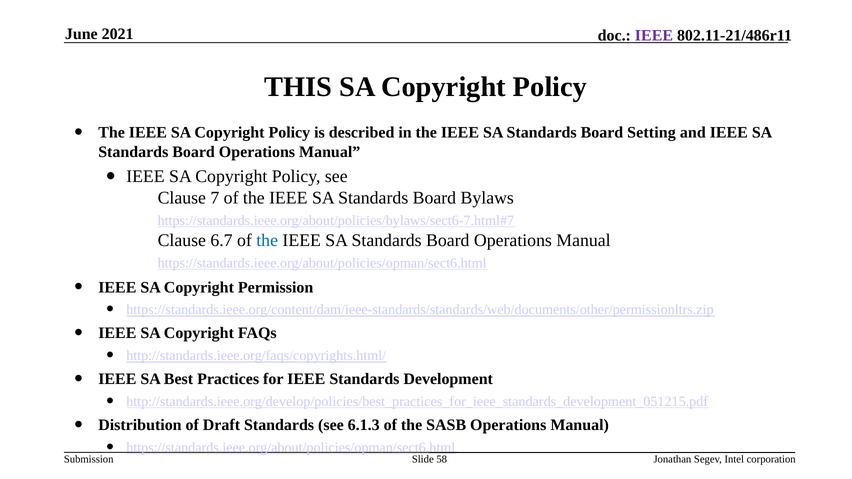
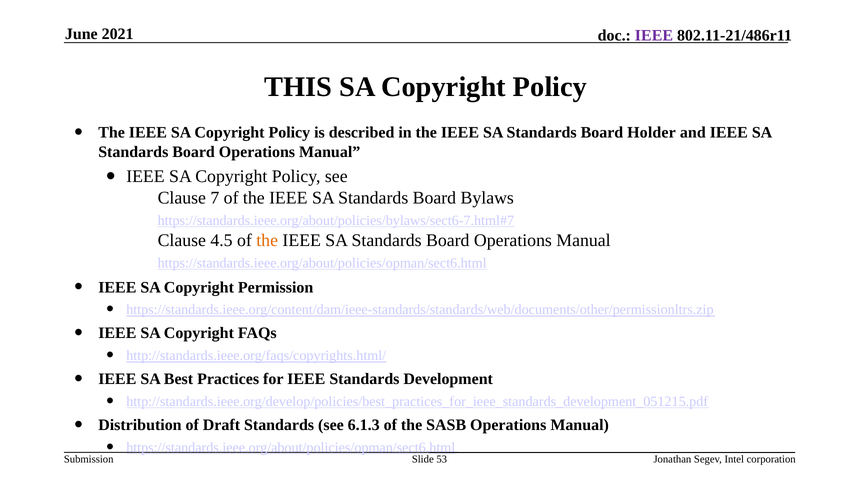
Setting: Setting -> Holder
6.7: 6.7 -> 4.5
the at (267, 241) colour: blue -> orange
58: 58 -> 53
